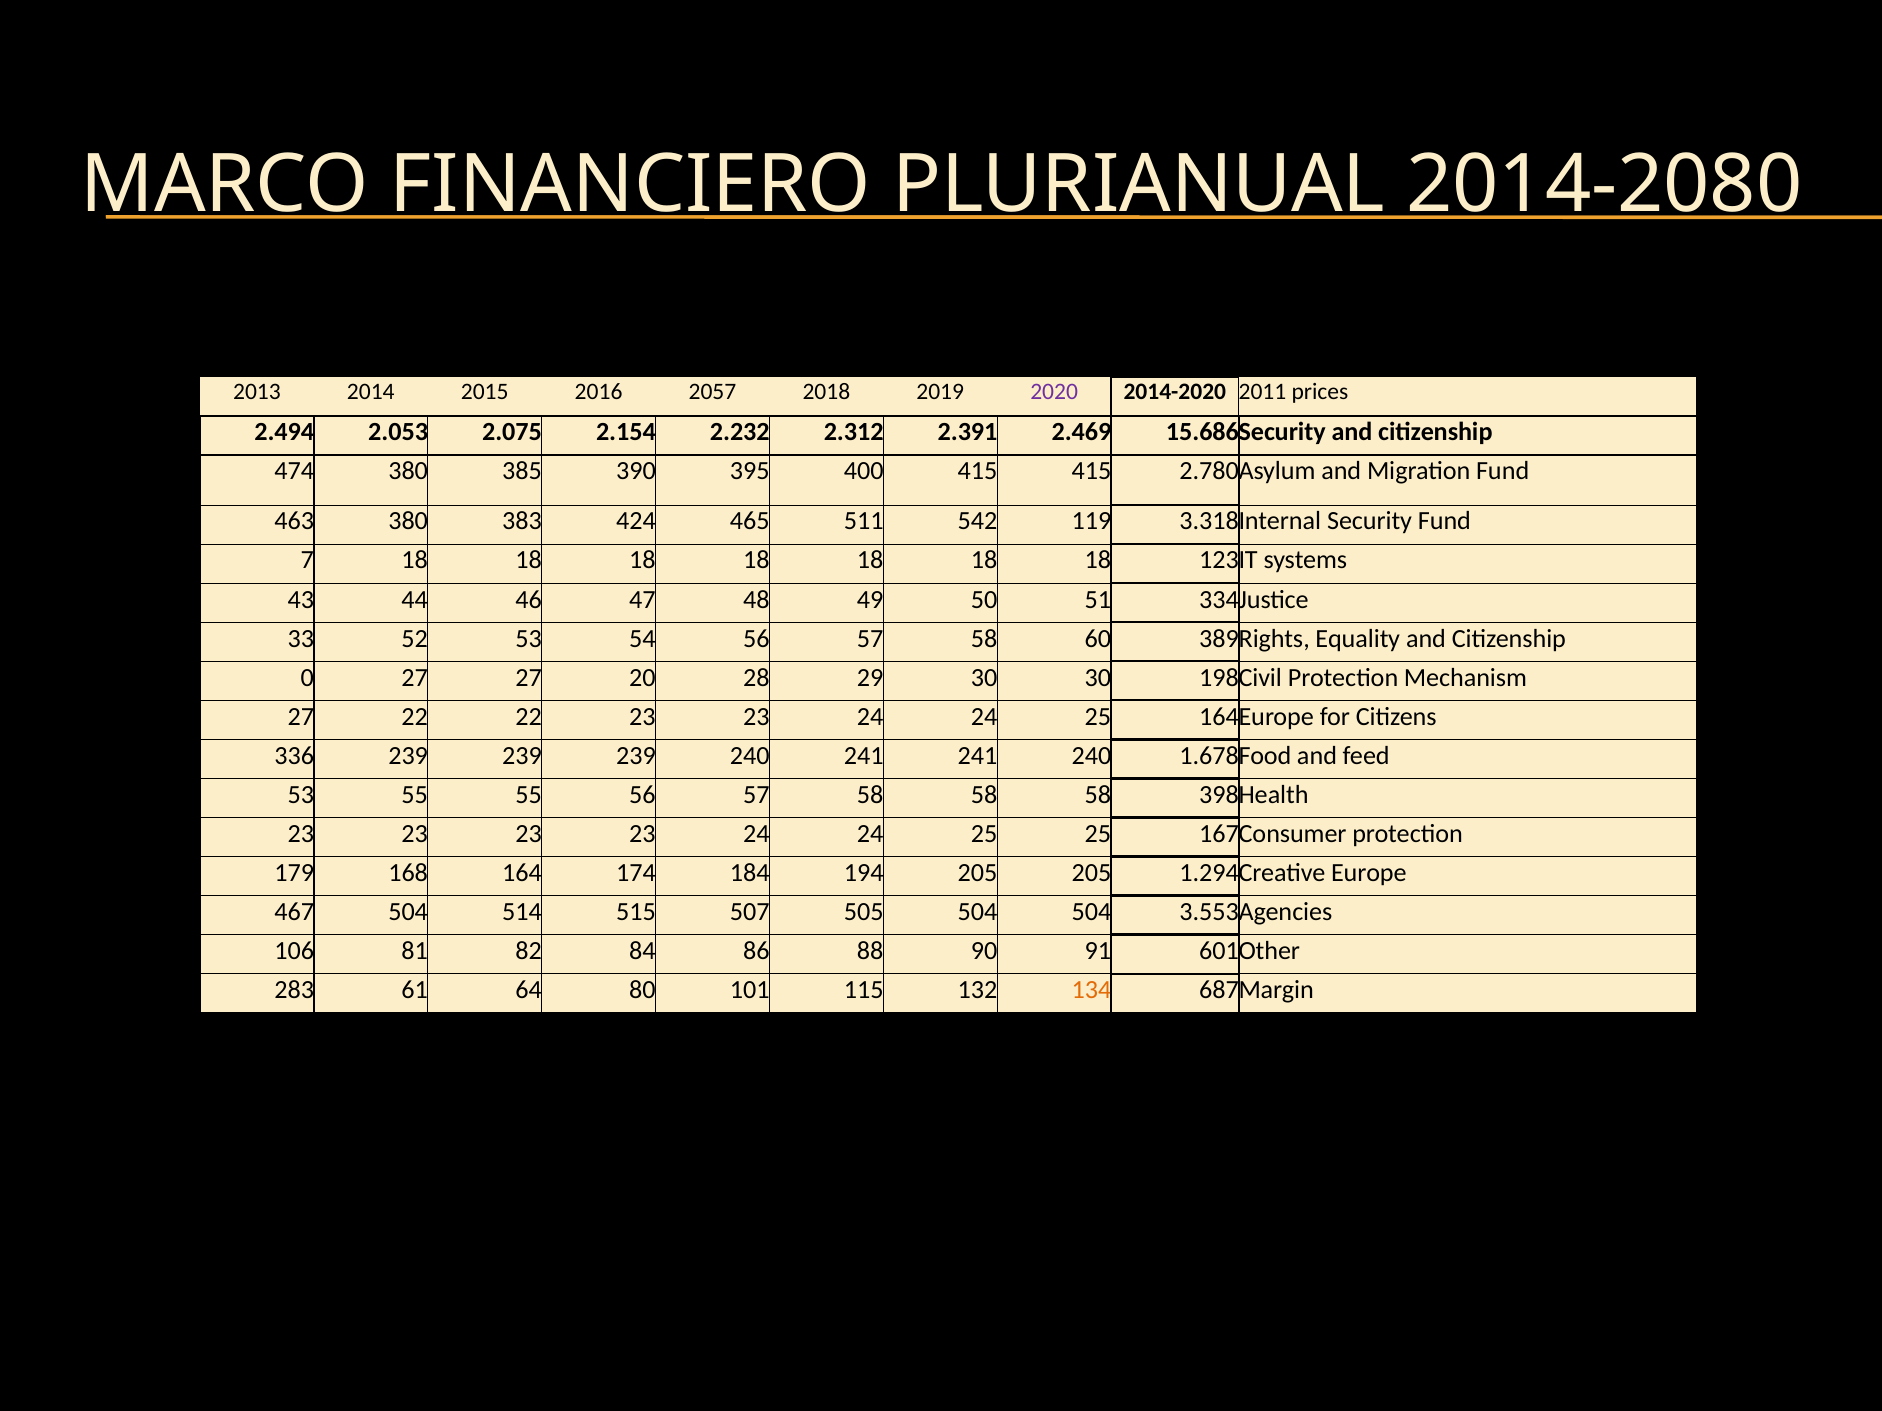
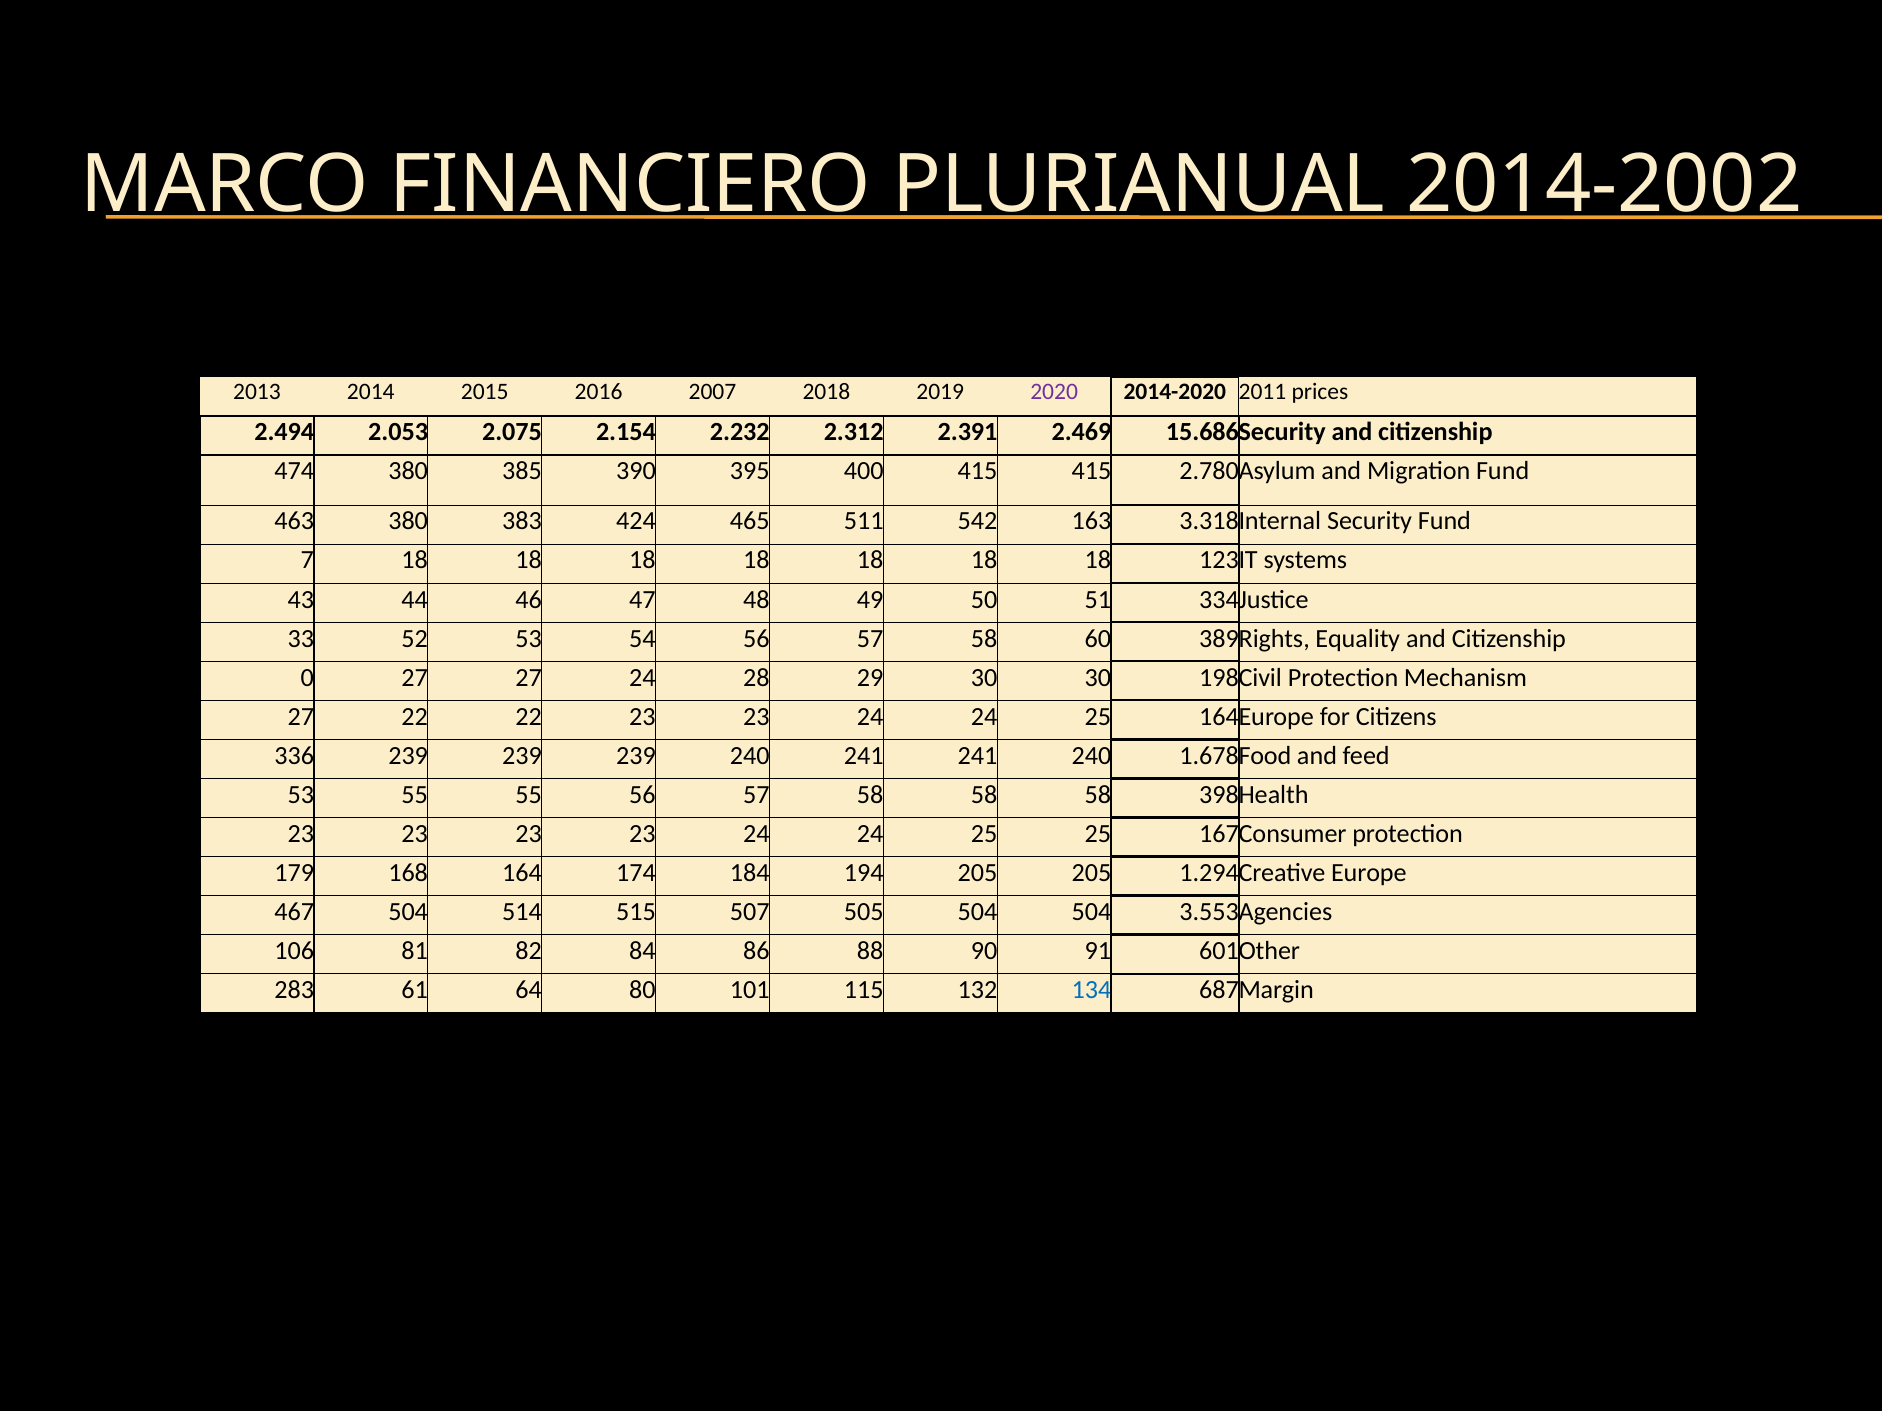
2014-2080: 2014-2080 -> 2014-2002
2057: 2057 -> 2007
119: 119 -> 163
27 20: 20 -> 24
134 colour: orange -> blue
